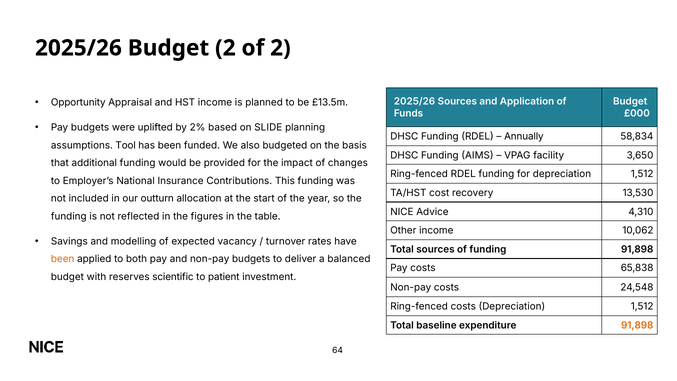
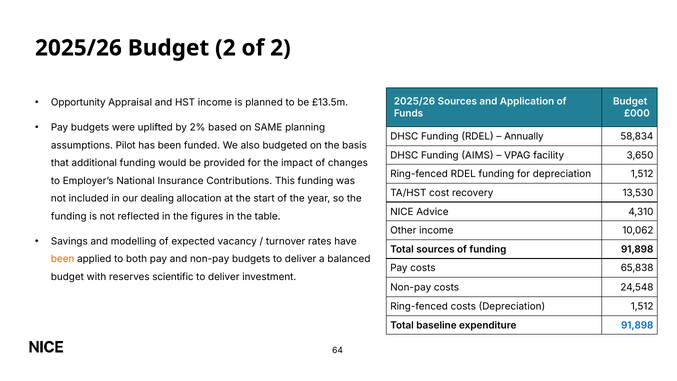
SLIDE: SLIDE -> SAME
Tool: Tool -> Pilot
outturn: outturn -> dealing
patient at (224, 277): patient -> deliver
91,898 at (637, 325) colour: orange -> blue
